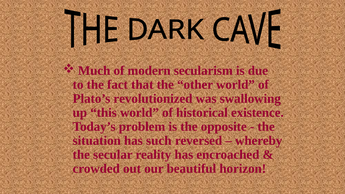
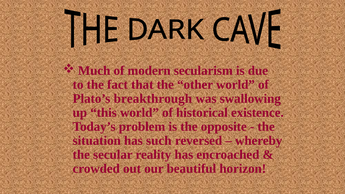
revolutionized: revolutionized -> breakthrough
